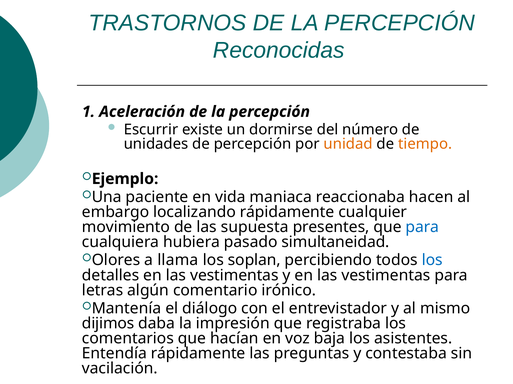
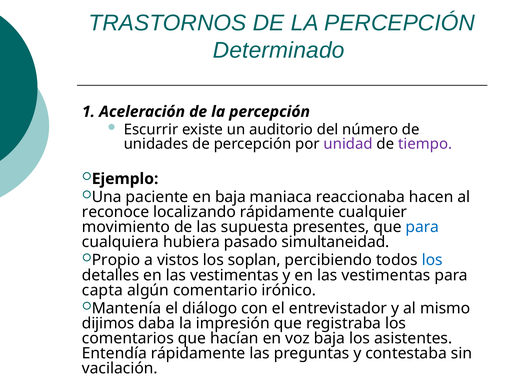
Reconocidas: Reconocidas -> Determinado
dormirse: dormirse -> auditorio
unidad colour: orange -> purple
tiempo colour: orange -> purple
en vida: vida -> baja
embargo: embargo -> reconoce
Olores: Olores -> Propio
llama: llama -> vistos
letras: letras -> capta
